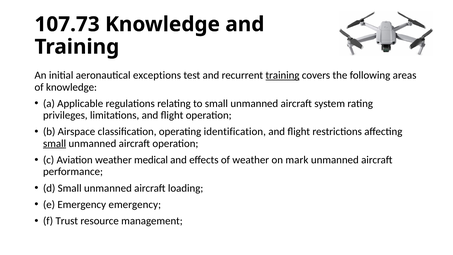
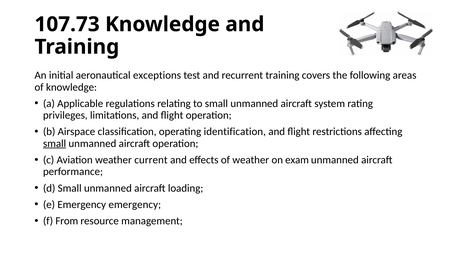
training at (283, 75) underline: present -> none
medical: medical -> current
mark: mark -> exam
Trust: Trust -> From
